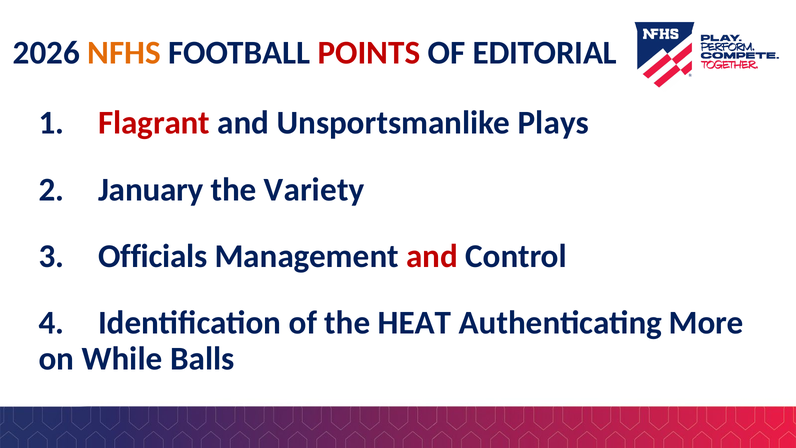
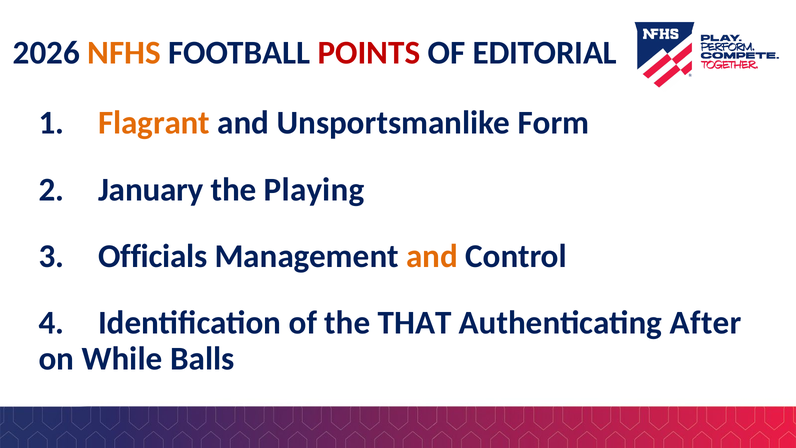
Flagrant colour: red -> orange
Plays: Plays -> Form
Variety: Variety -> Playing
and at (432, 256) colour: red -> orange
HEAT: HEAT -> THAT
More: More -> After
